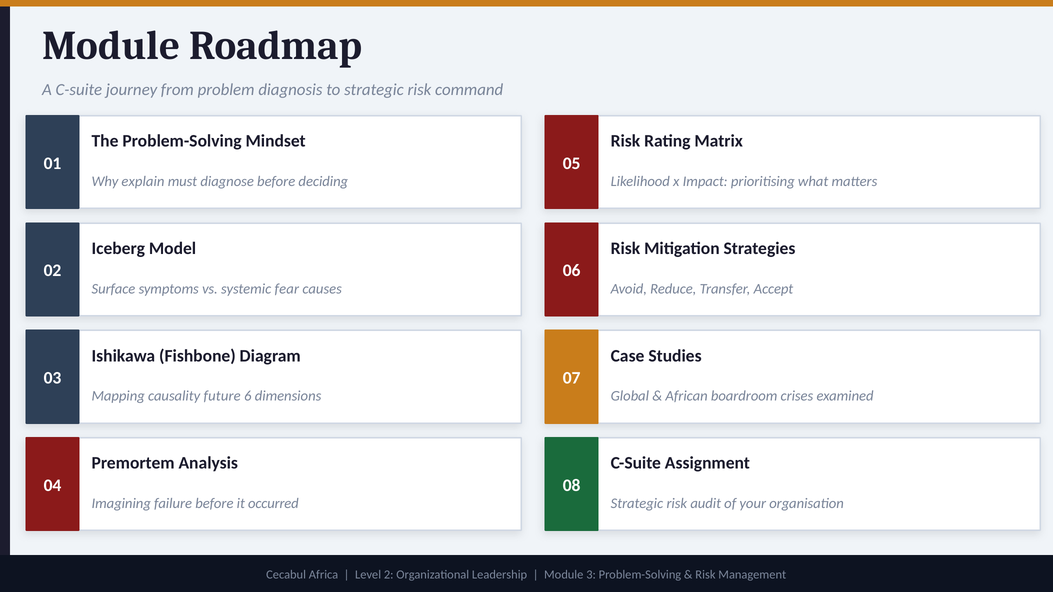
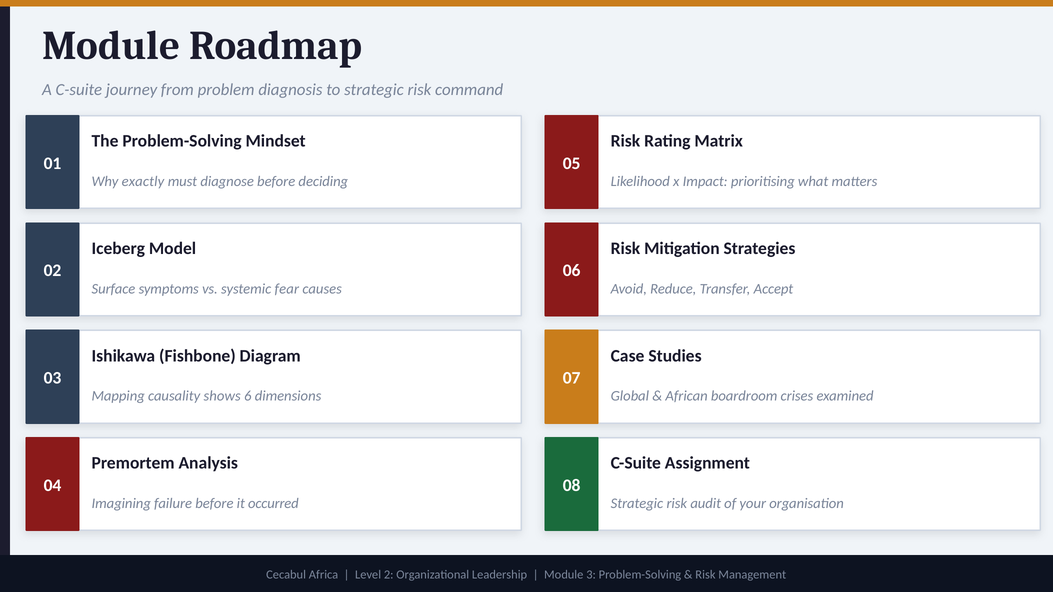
explain: explain -> exactly
future: future -> shows
